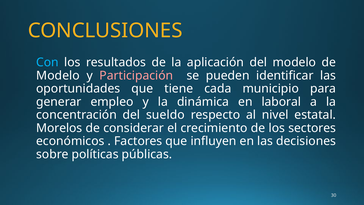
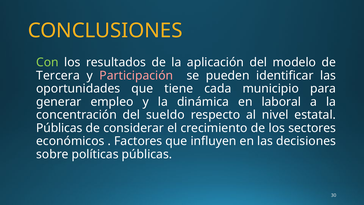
Con colour: light blue -> light green
Modelo at (58, 75): Modelo -> Tercera
Morelos at (59, 128): Morelos -> Públicas
